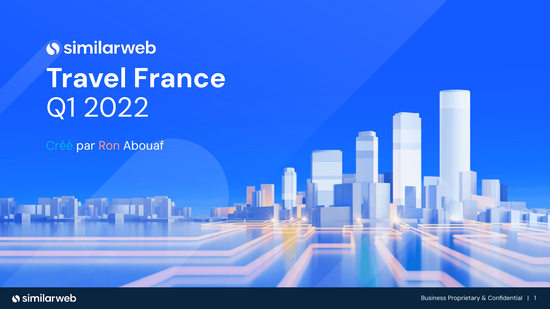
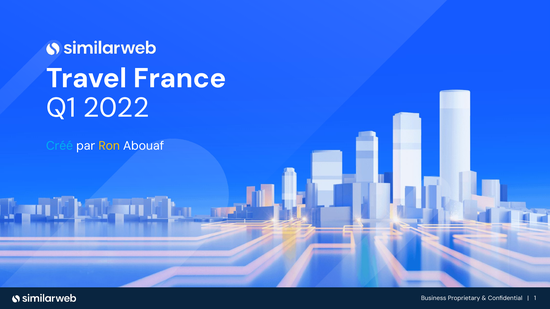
Ron colour: pink -> yellow
